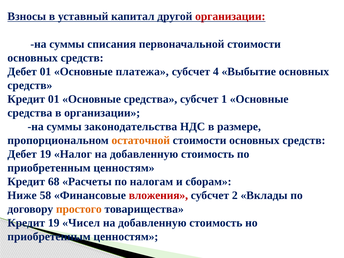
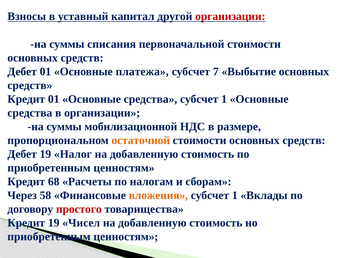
4: 4 -> 7
законодательства: законодательства -> мобилизационной
Ниже: Ниже -> Через
вложения colour: red -> orange
2 at (235, 195): 2 -> 1
простого colour: orange -> red
